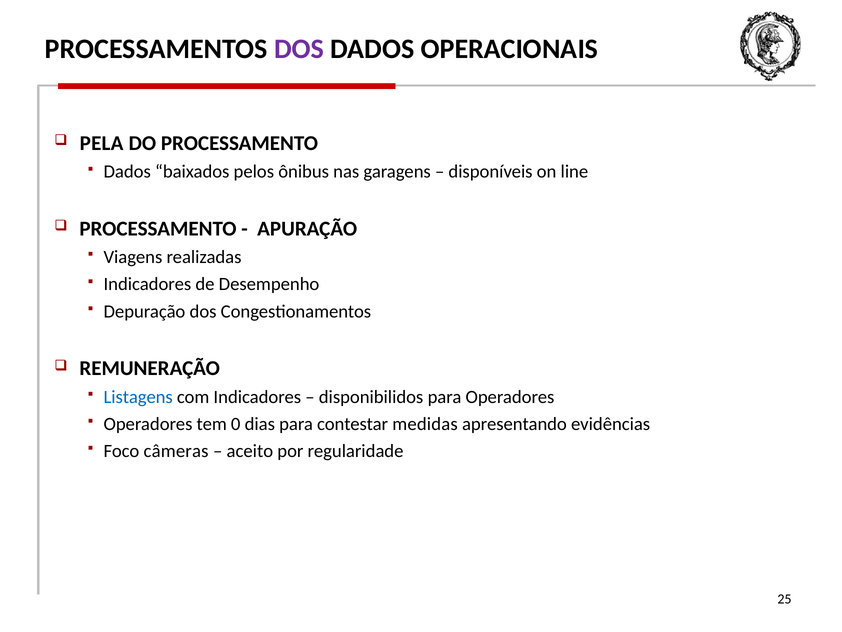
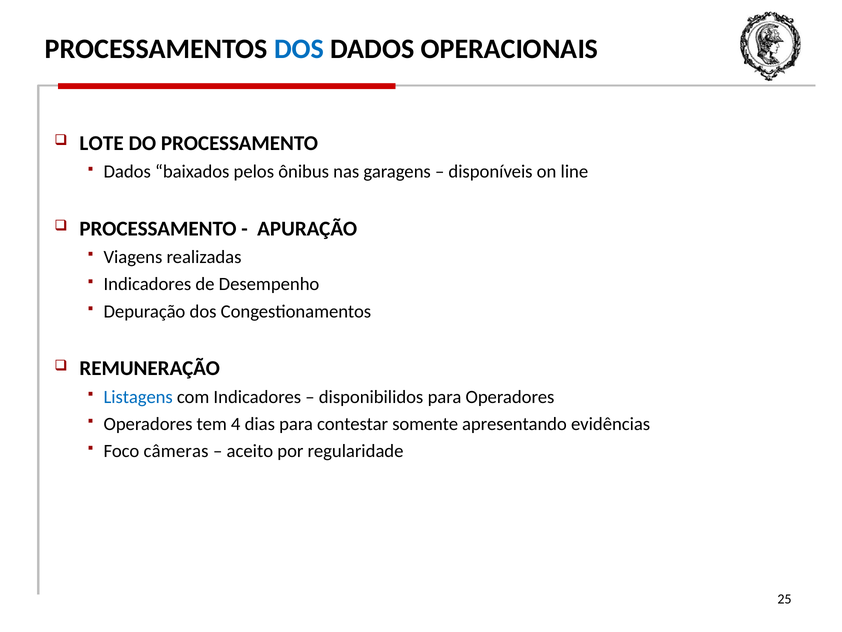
DOS at (299, 49) colour: purple -> blue
PELA: PELA -> LOTE
0: 0 -> 4
medidas: medidas -> somente
